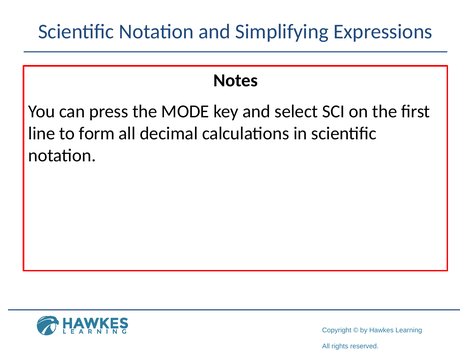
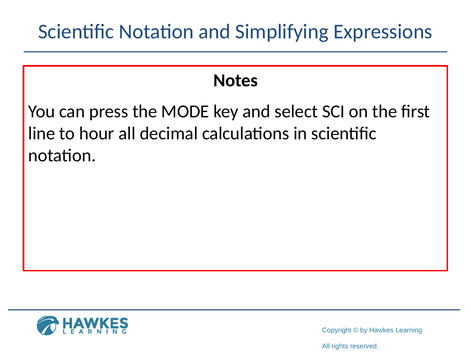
form: form -> hour
